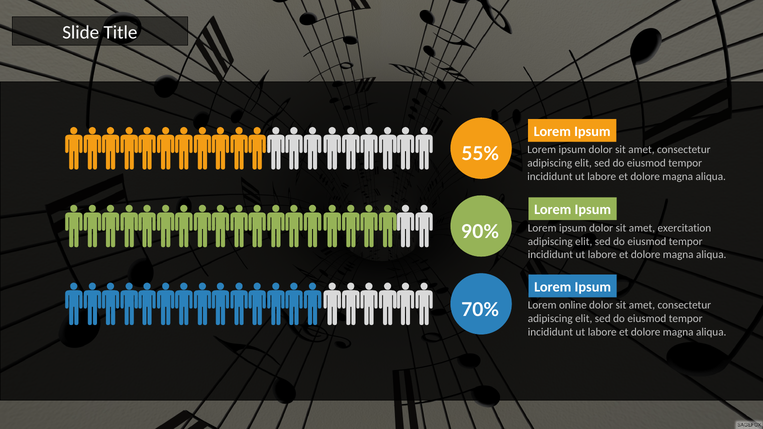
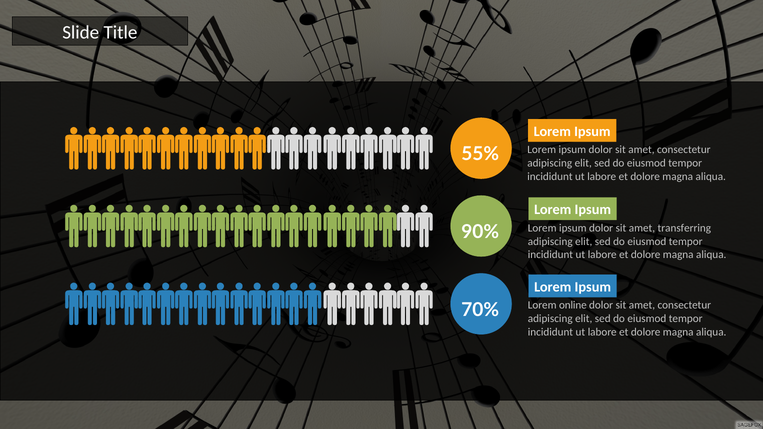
exercitation: exercitation -> transferring
